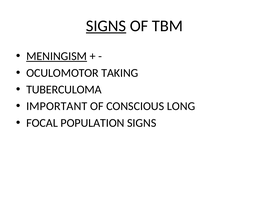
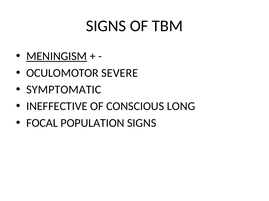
SIGNS at (106, 26) underline: present -> none
TAKING: TAKING -> SEVERE
TUBERCULOMA: TUBERCULOMA -> SYMPTOMATIC
IMPORTANT: IMPORTANT -> INEFFECTIVE
